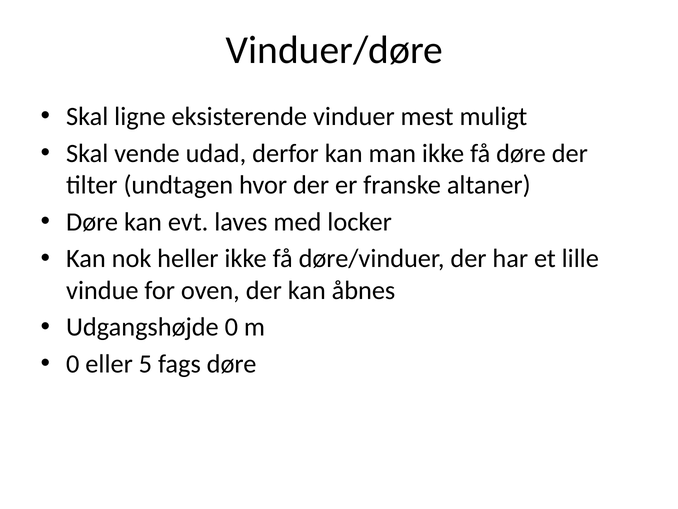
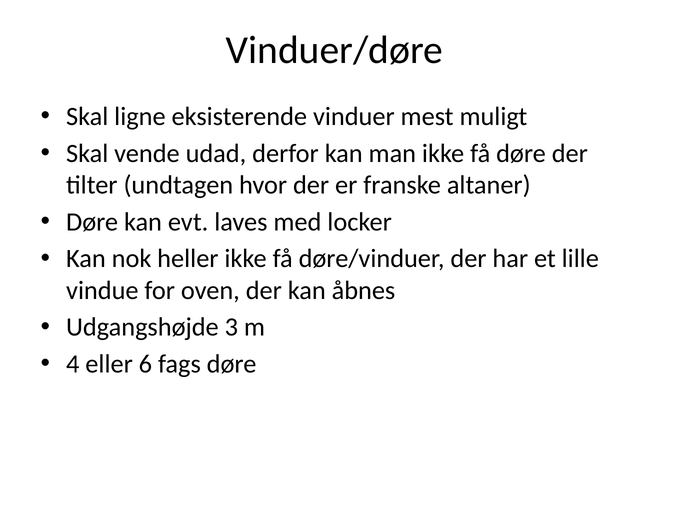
Udgangshøjde 0: 0 -> 3
0 at (73, 364): 0 -> 4
5: 5 -> 6
